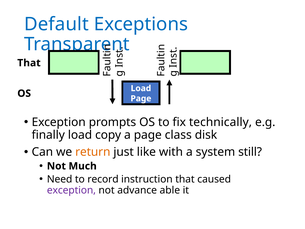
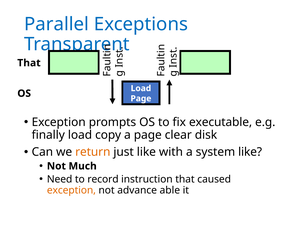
Default: Default -> Parallel
technically: technically -> executable
class: class -> clear
system still: still -> like
exception at (71, 190) colour: purple -> orange
